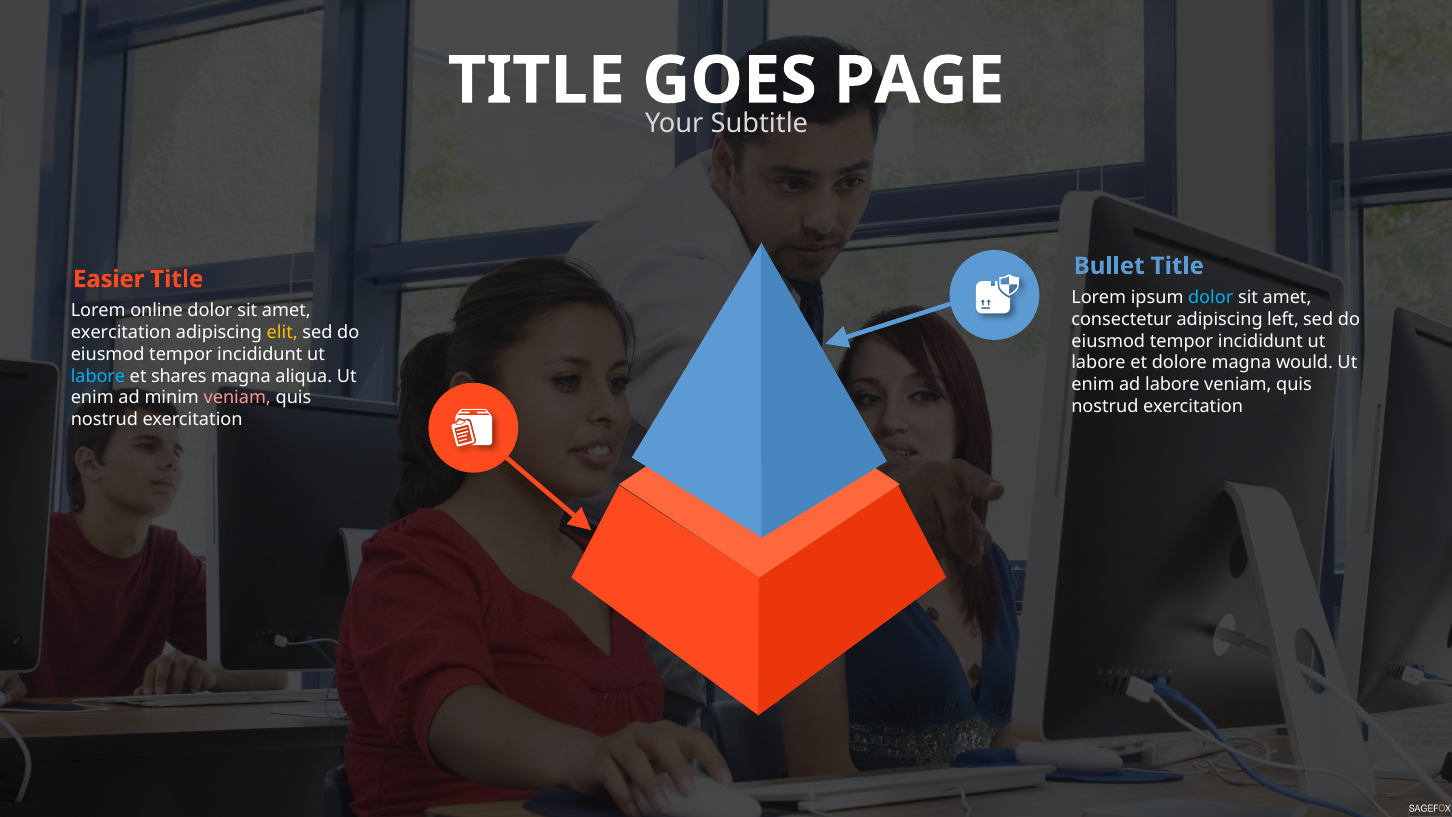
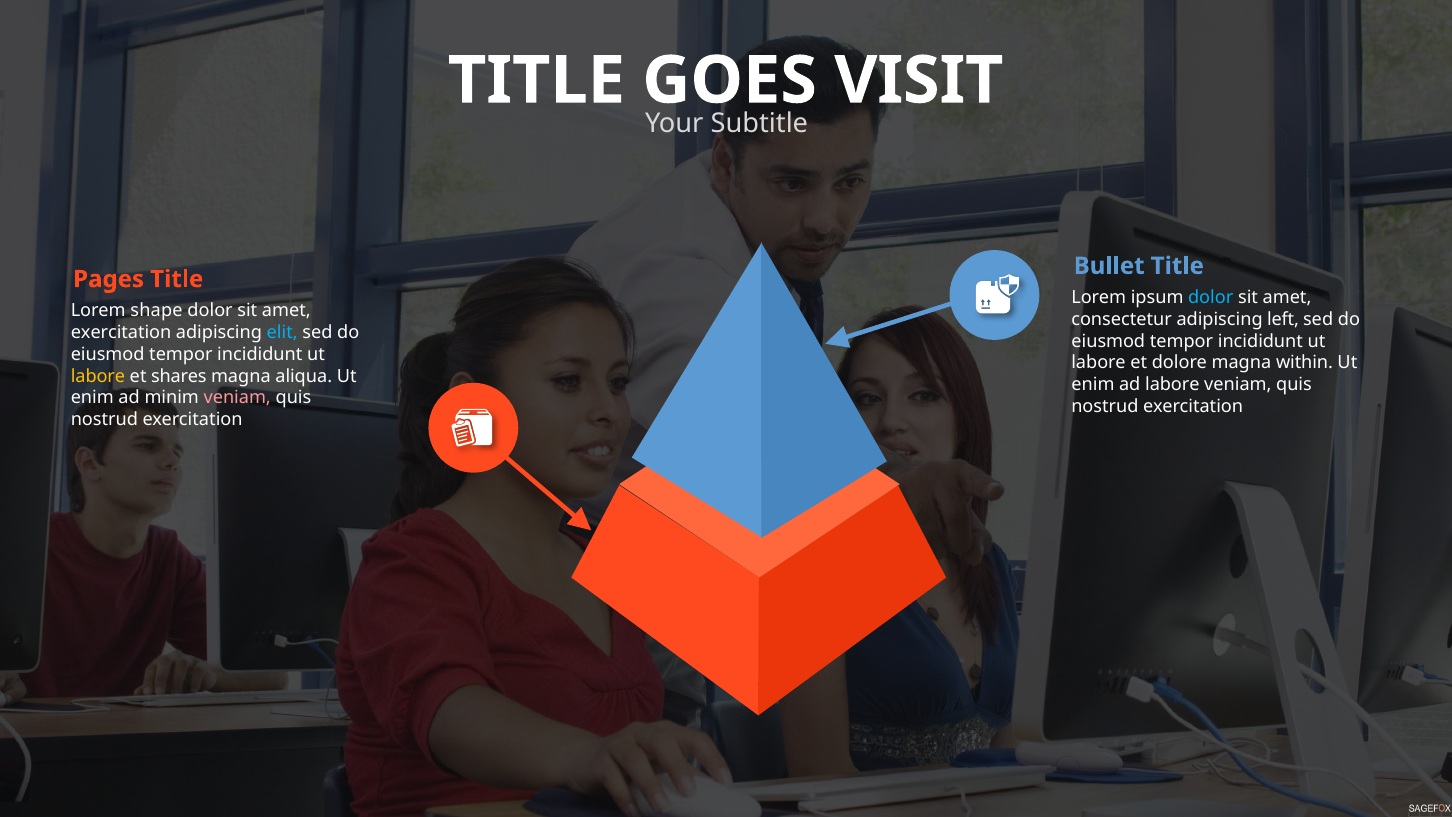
PAGE: PAGE -> VISIT
Easier: Easier -> Pages
online: online -> shape
elit colour: yellow -> light blue
would: would -> within
labore at (98, 376) colour: light blue -> yellow
